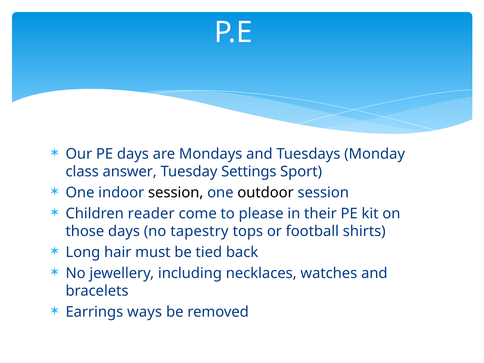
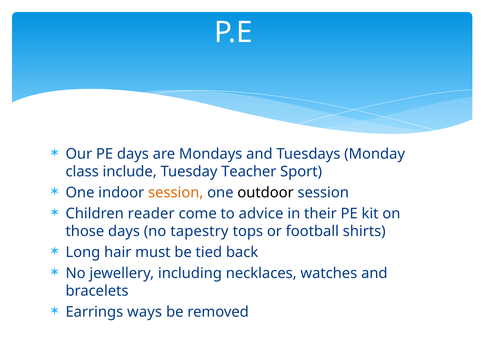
answer: answer -> include
Settings: Settings -> Teacher
session at (176, 193) colour: black -> orange
please: please -> advice
